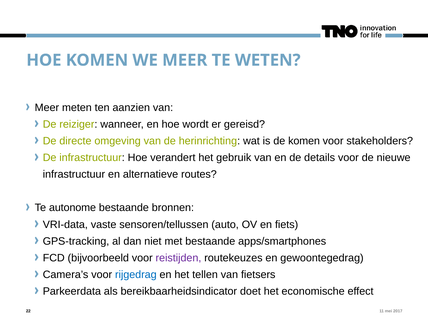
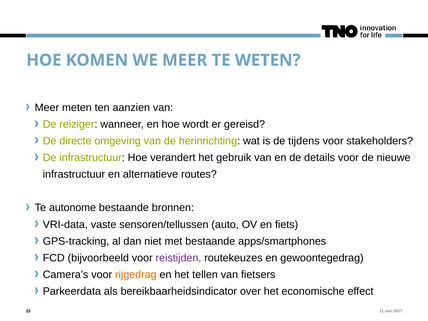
de komen: komen -> tijdens
rijgedrag colour: blue -> orange
doet: doet -> over
